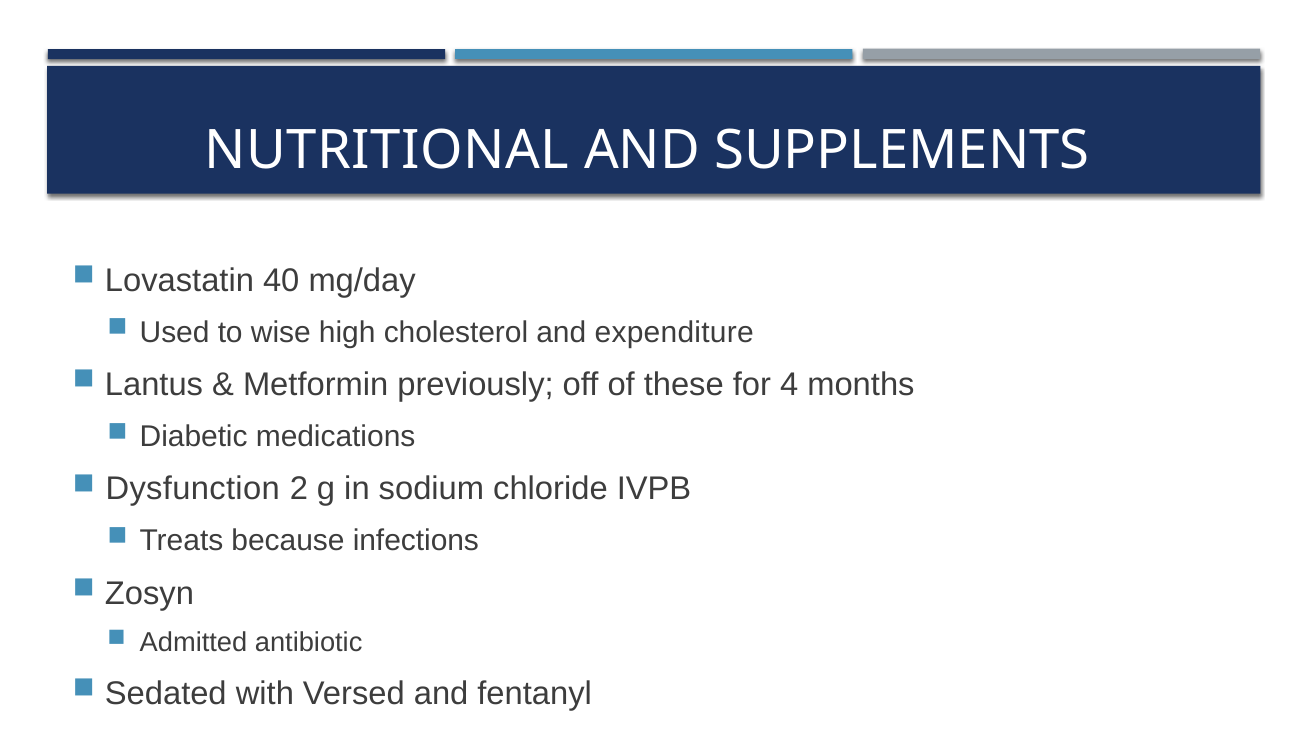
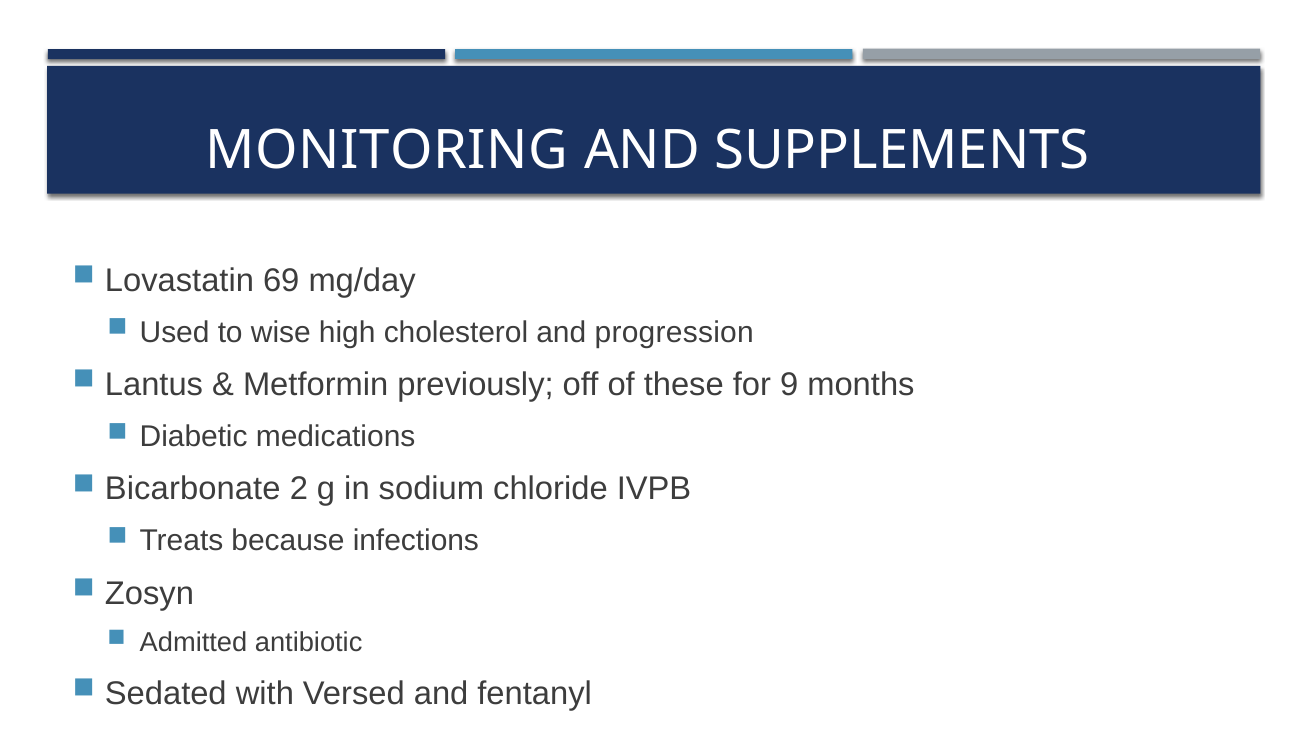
NUTRITIONAL: NUTRITIONAL -> MONITORING
40: 40 -> 69
expenditure: expenditure -> progression
4: 4 -> 9
Dysfunction: Dysfunction -> Bicarbonate
